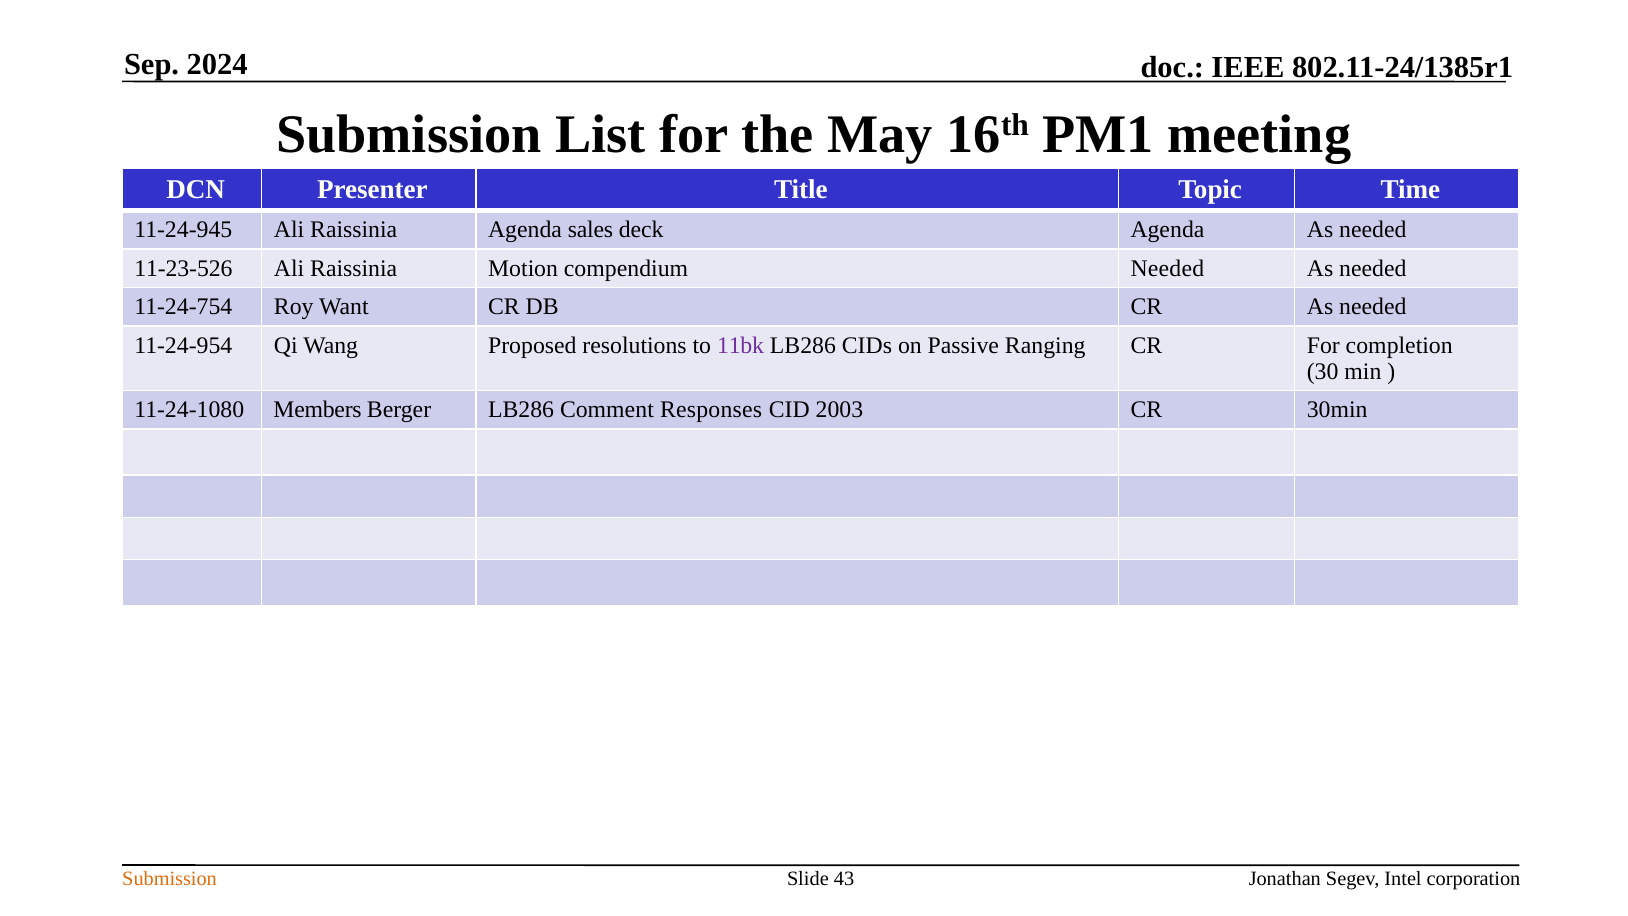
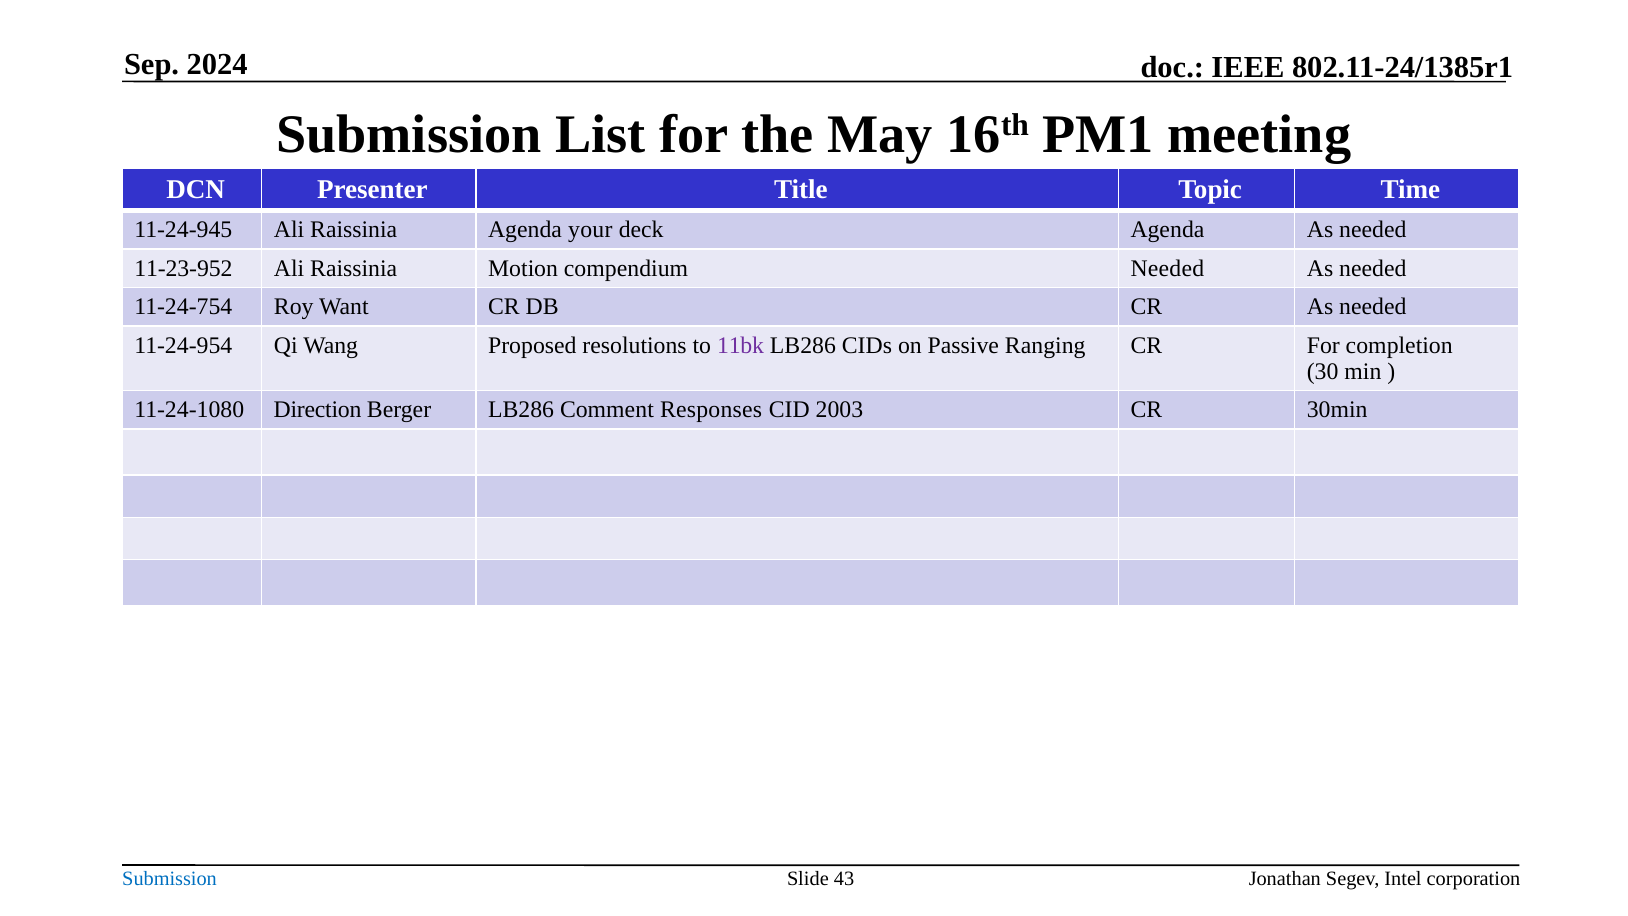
sales: sales -> your
11-23-526: 11-23-526 -> 11-23-952
Members: Members -> Direction
Submission at (170, 878) colour: orange -> blue
